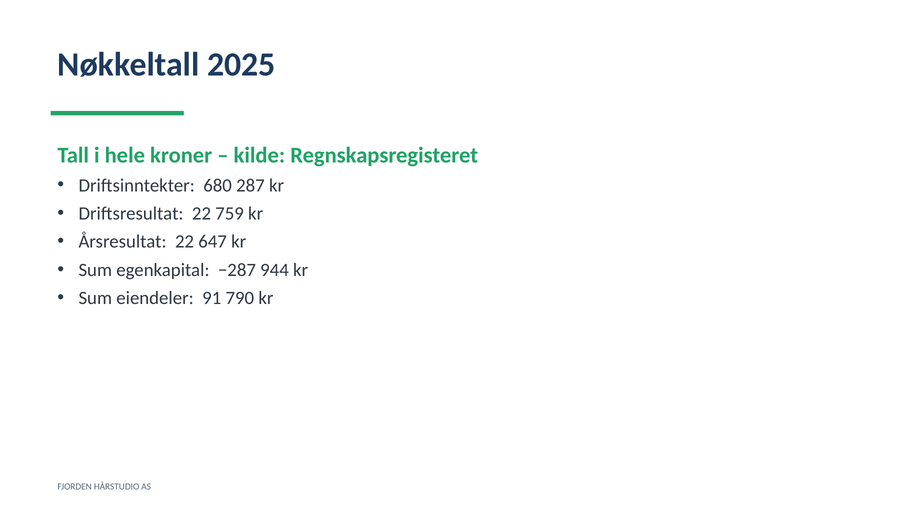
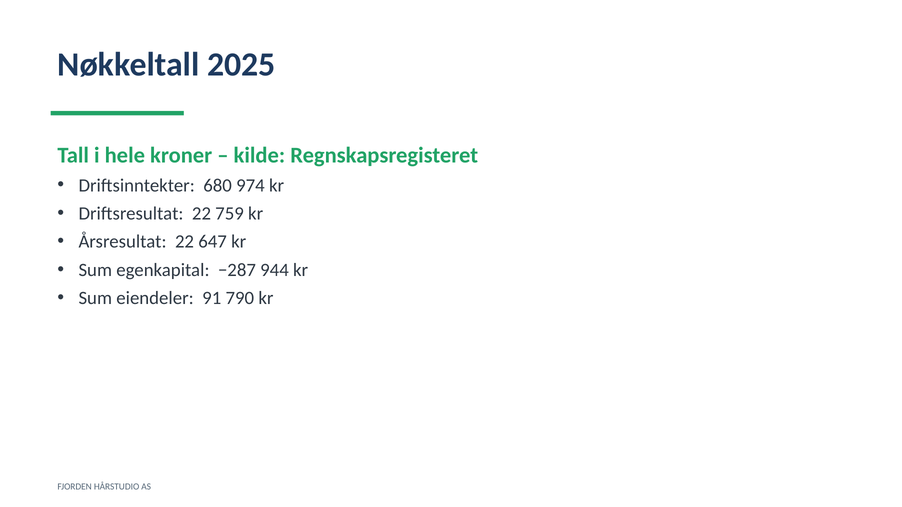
287: 287 -> 974
